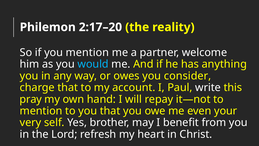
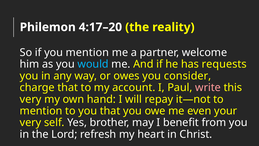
2:17–20: 2:17–20 -> 4:17–20
anything: anything -> requests
write colour: white -> pink
pray at (31, 99): pray -> very
